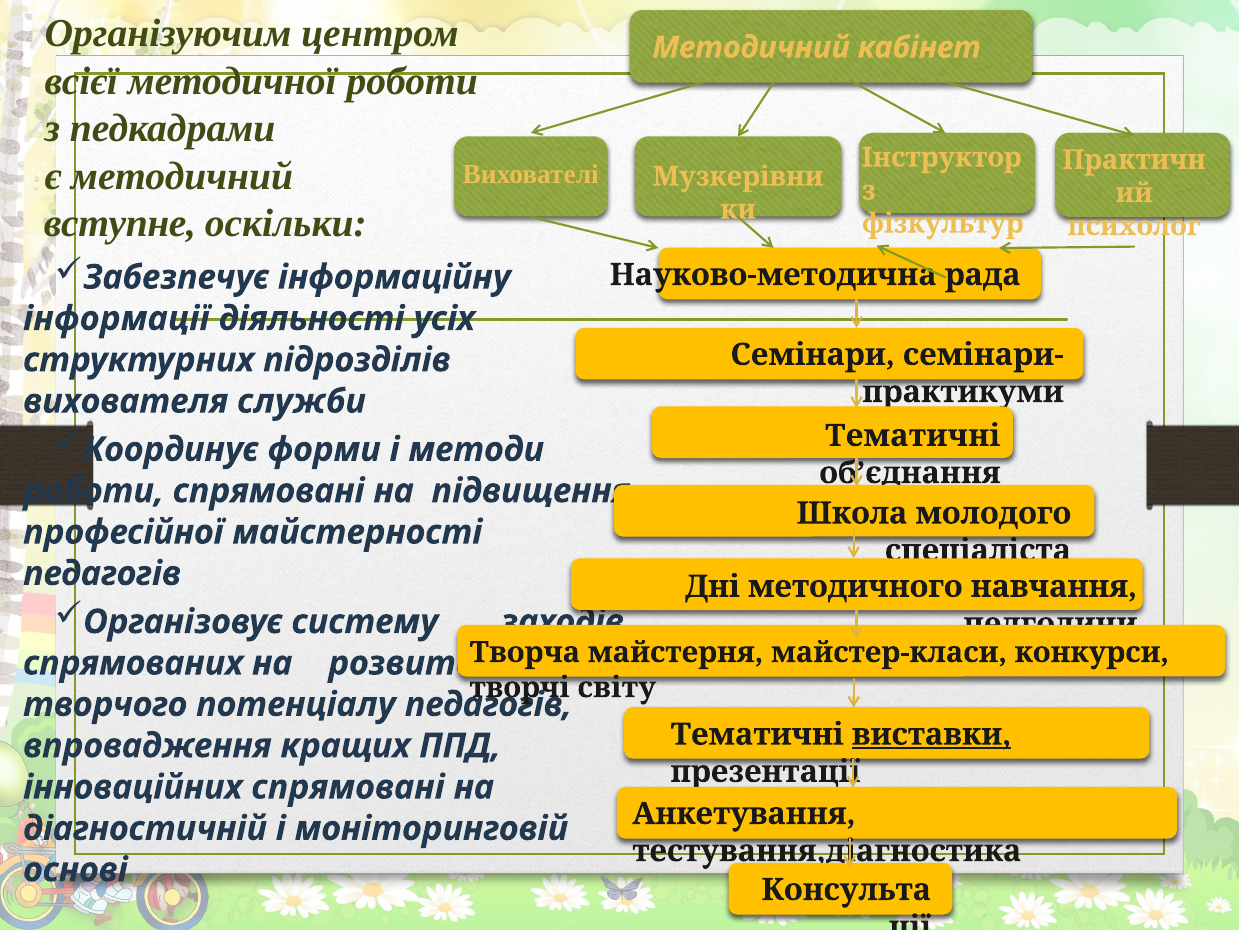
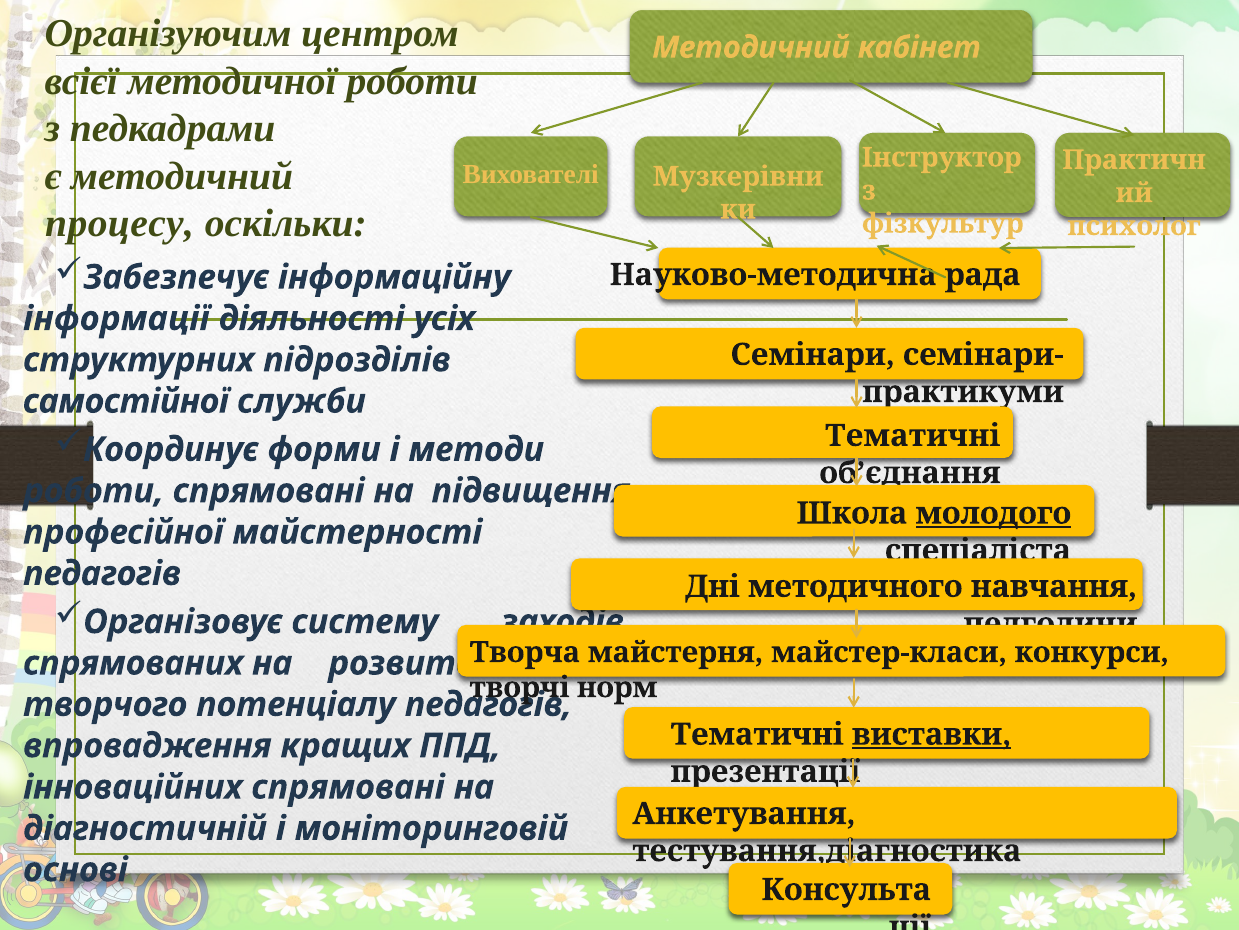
вступне: вступне -> процесу
вихователя: вихователя -> самостійної
молодого underline: none -> present
світу: світу -> норм
